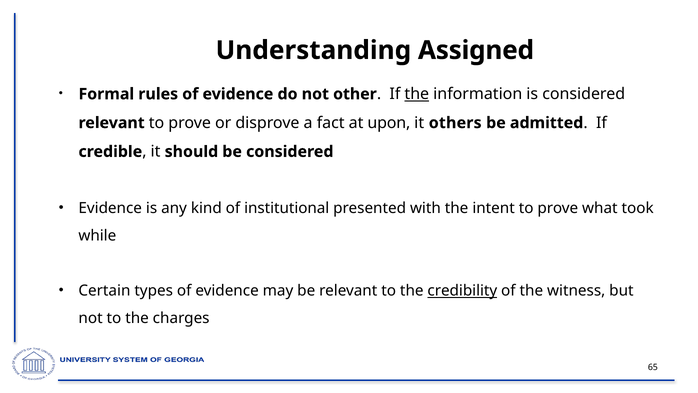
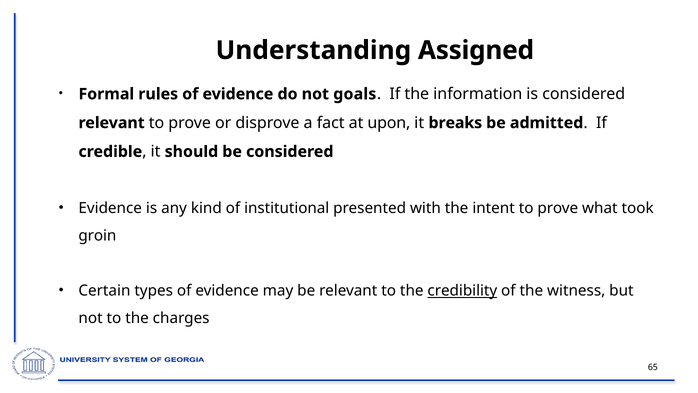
other: other -> goals
the at (417, 94) underline: present -> none
others: others -> breaks
while: while -> groin
